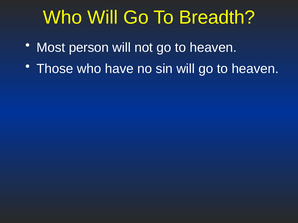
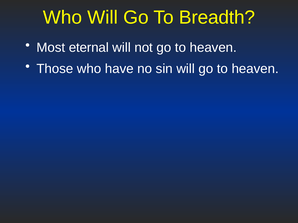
person: person -> eternal
